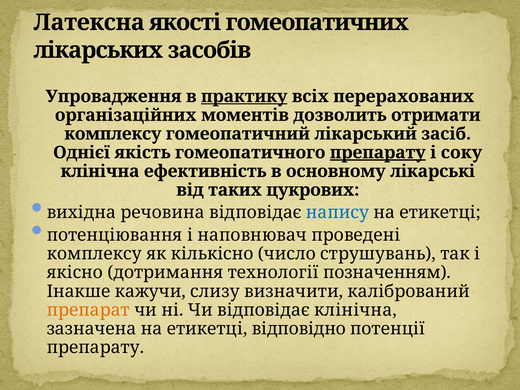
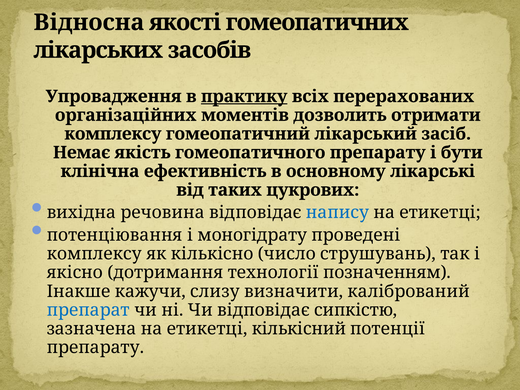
Латексна: Латексна -> Відносна
Однієї: Однієї -> Немає
препарату at (378, 153) underline: present -> none
соку: соку -> бути
наповнювач: наповнювач -> моногідрату
препарат colour: orange -> blue
відповідає клінічна: клінічна -> сипкістю
відповідно: відповідно -> кількісний
